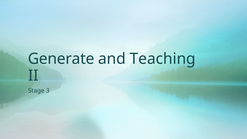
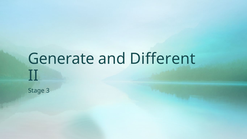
Teaching: Teaching -> Different
